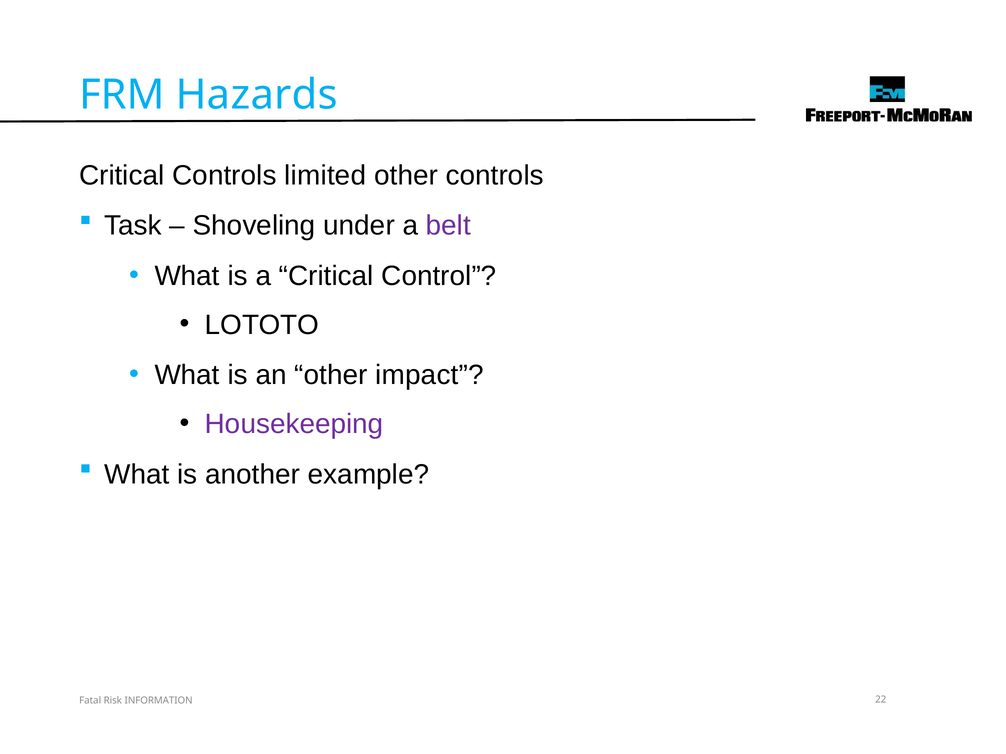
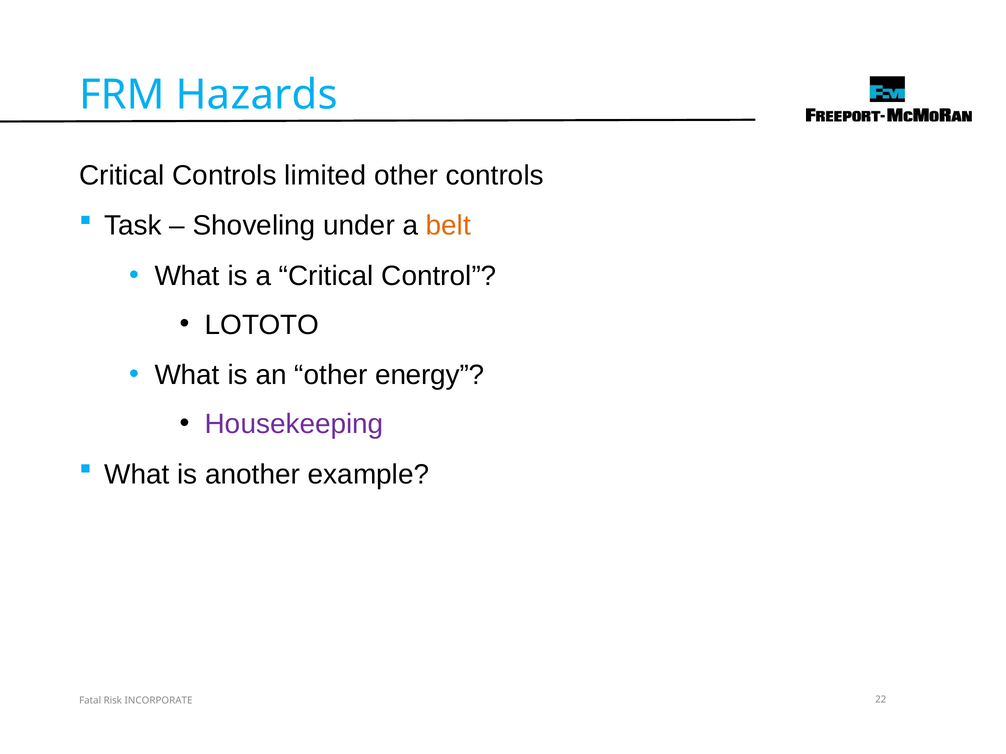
belt colour: purple -> orange
impact: impact -> energy
INFORMATION: INFORMATION -> INCORPORATE
